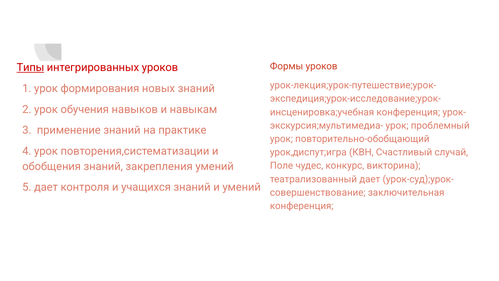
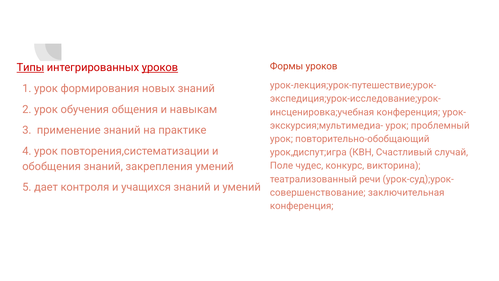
уроков at (160, 68) underline: none -> present
навыков: навыков -> общения
театрализованный дает: дает -> речи
